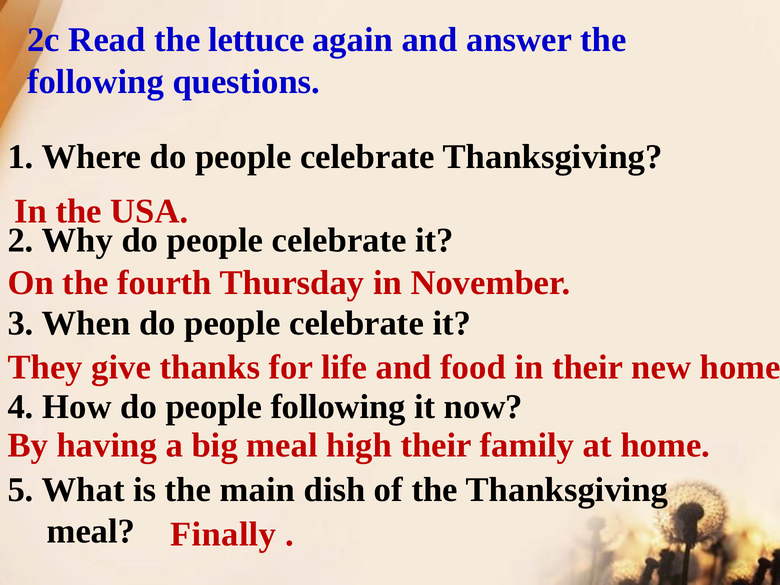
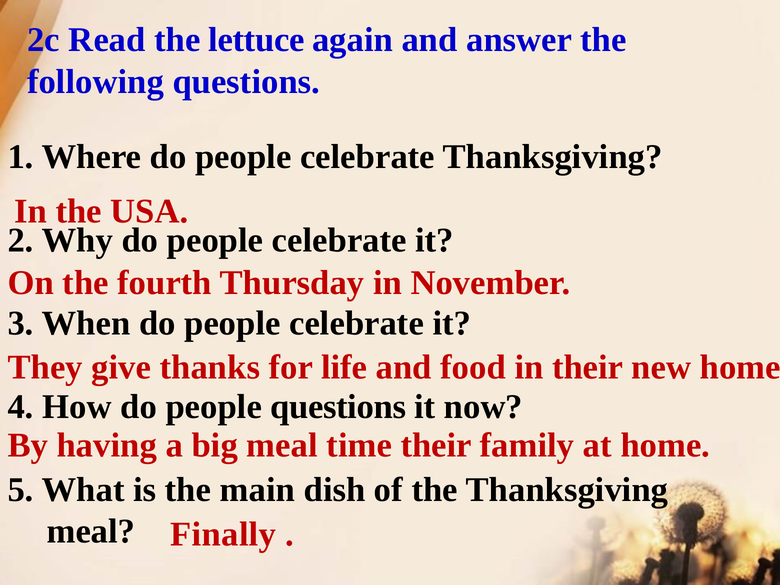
people following: following -> questions
high: high -> time
